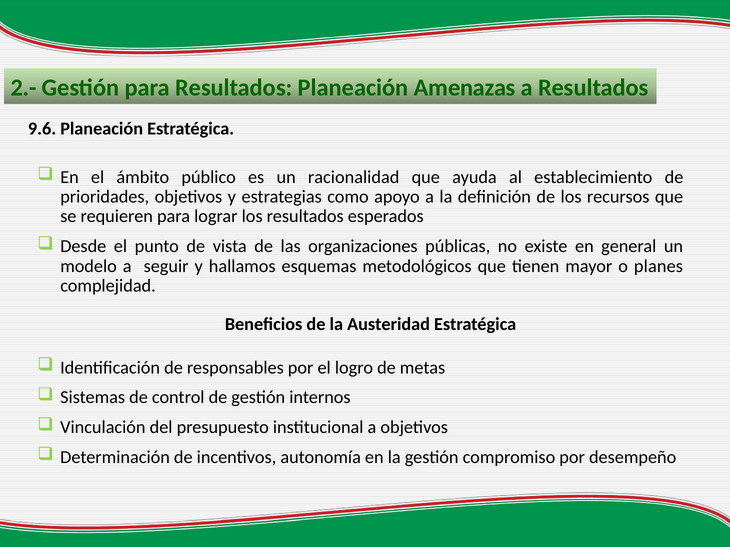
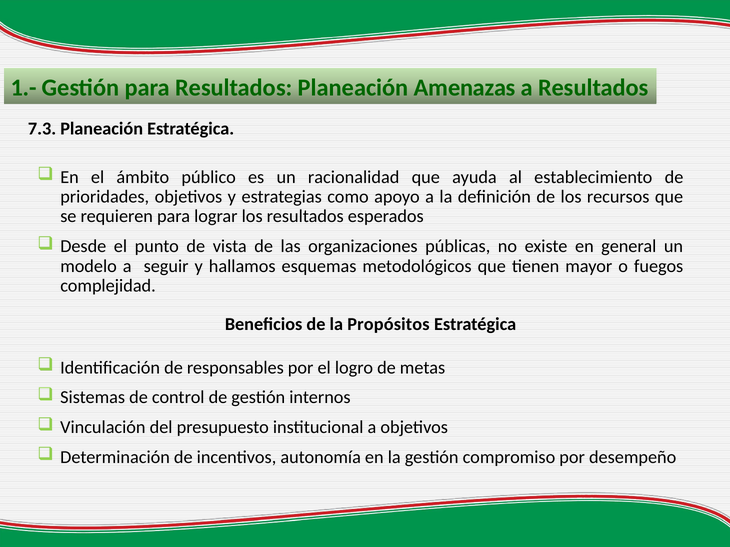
2.-: 2.- -> 1.-
9.6: 9.6 -> 7.3
planes: planes -> fuegos
Austeridad: Austeridad -> Propósitos
